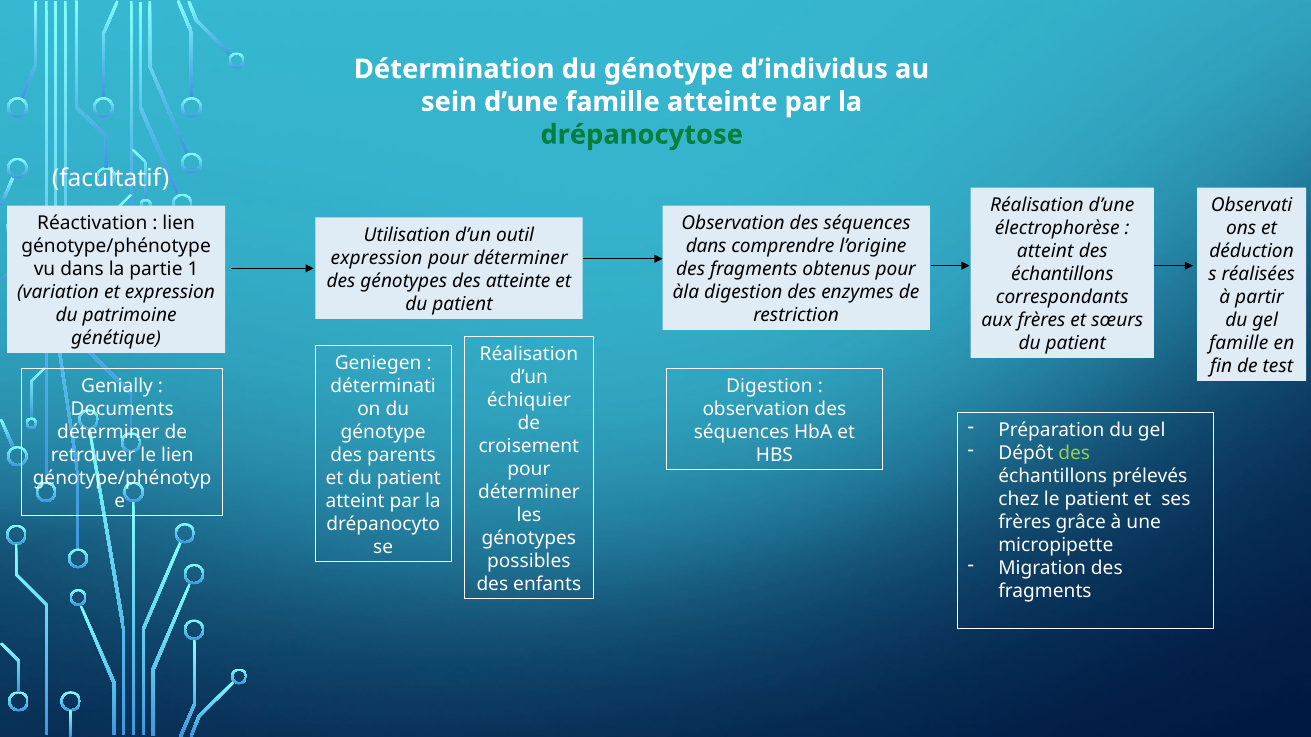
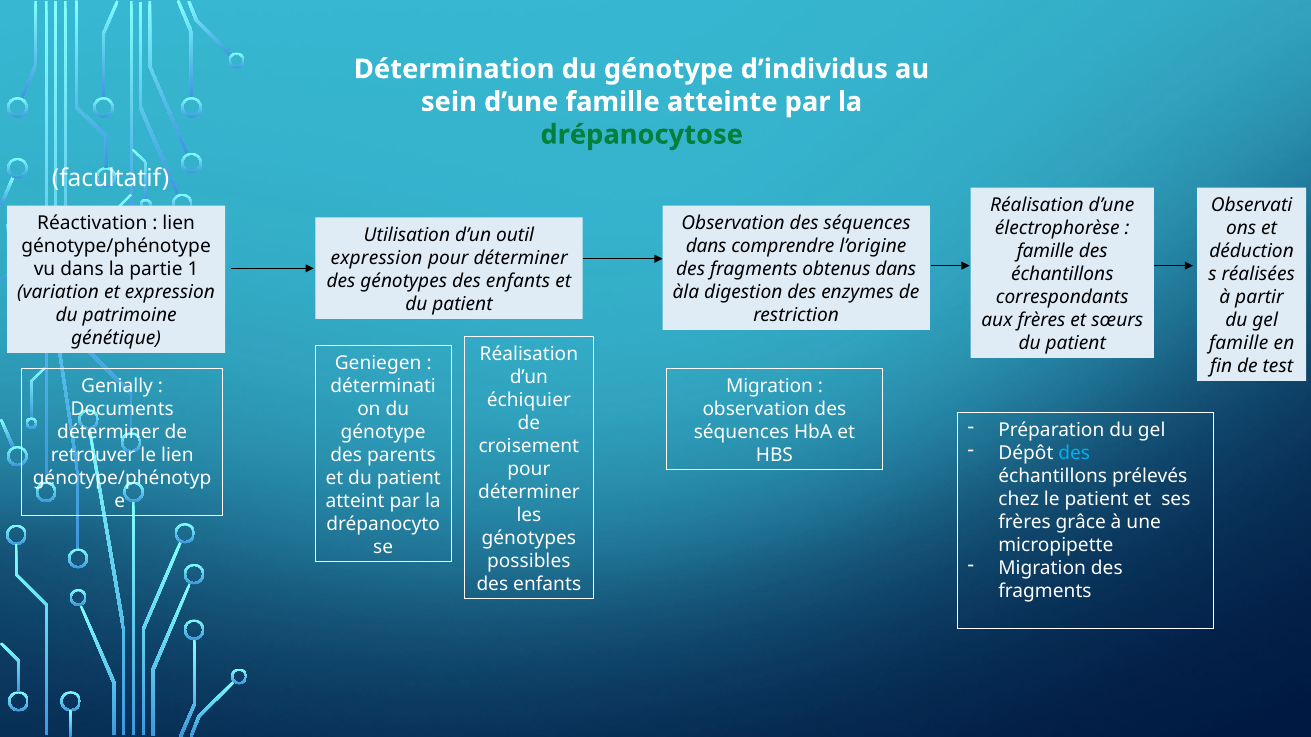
atteint at (1045, 251): atteint -> famille
obtenus pour: pour -> dans
génotypes des atteinte: atteinte -> enfants
Digestion at (769, 386): Digestion -> Migration
des at (1074, 454) colour: light green -> light blue
